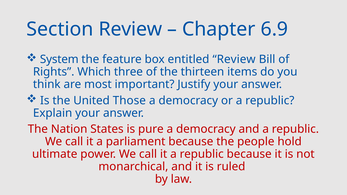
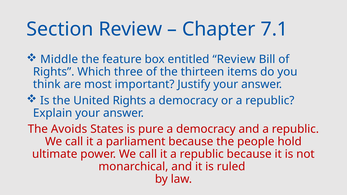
6.9: 6.9 -> 7.1
System: System -> Middle
United Those: Those -> Rights
Nation: Nation -> Avoids
